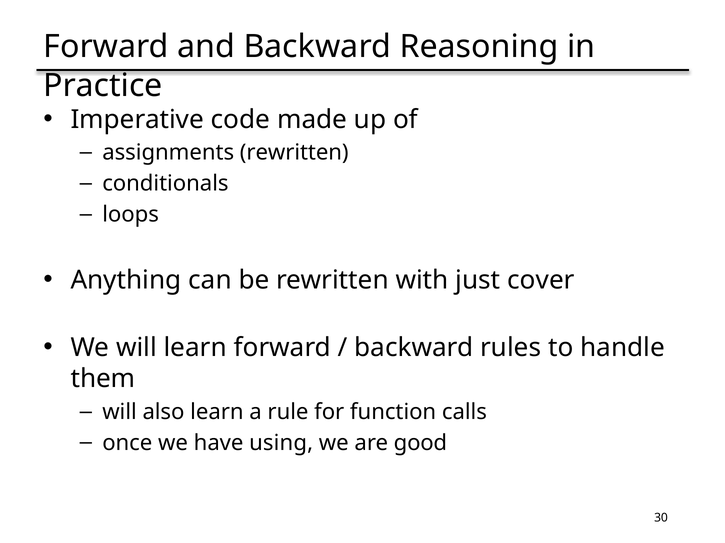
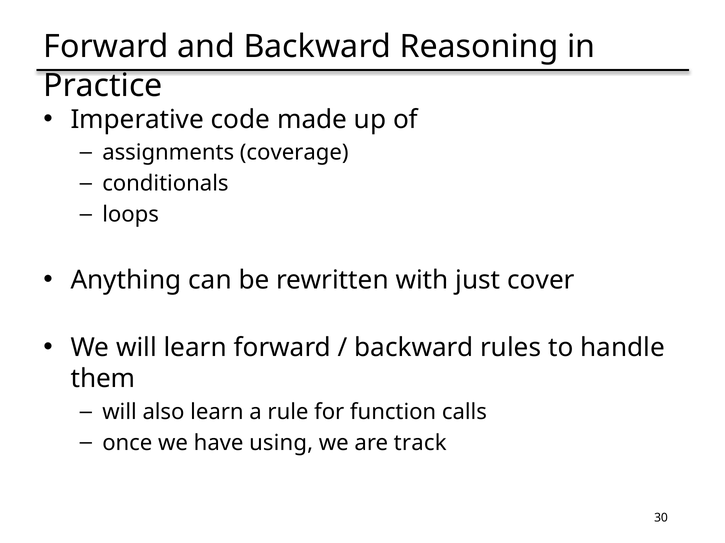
assignments rewritten: rewritten -> coverage
good: good -> track
